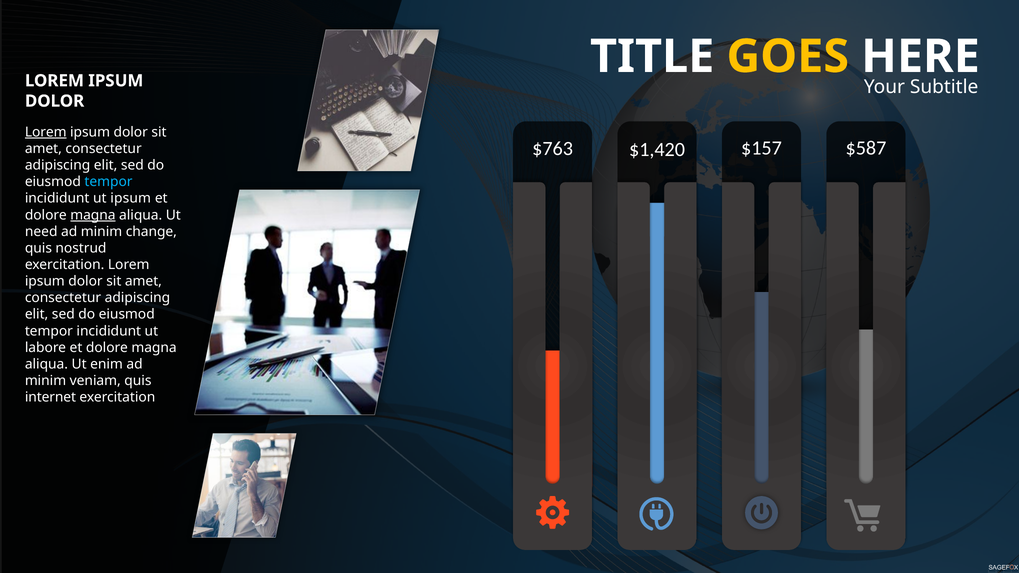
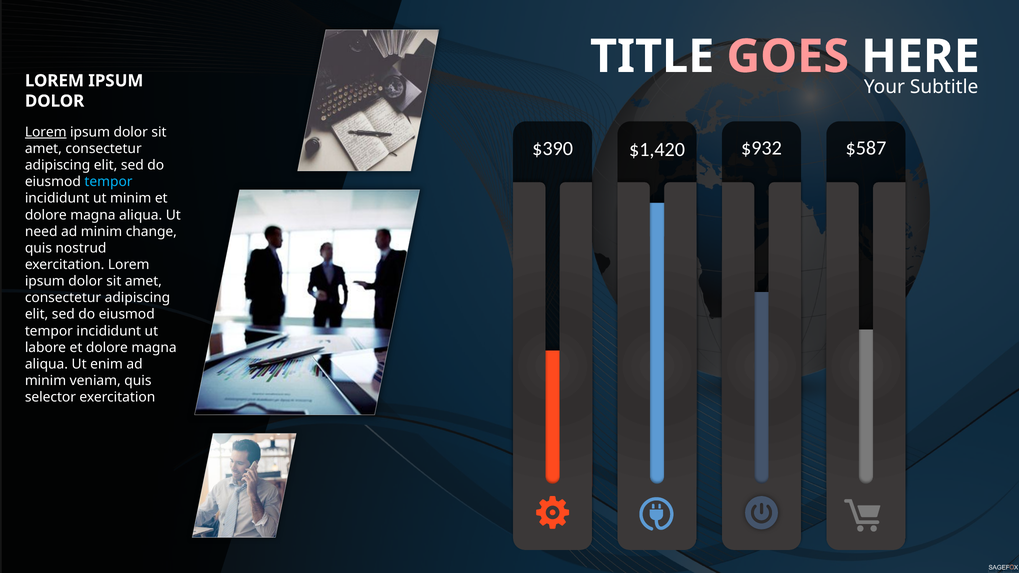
GOES colour: yellow -> pink
$763: $763 -> $390
$157: $157 -> $932
ut ipsum: ipsum -> minim
magna at (93, 215) underline: present -> none
internet: internet -> selector
